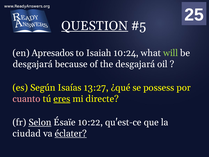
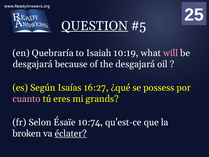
Apresados: Apresados -> Quebraría
10:24: 10:24 -> 10:19
will colour: light green -> pink
13:27: 13:27 -> 16:27
eres underline: present -> none
directe: directe -> grands
Selon underline: present -> none
10:22: 10:22 -> 10:74
ciudad: ciudad -> broken
